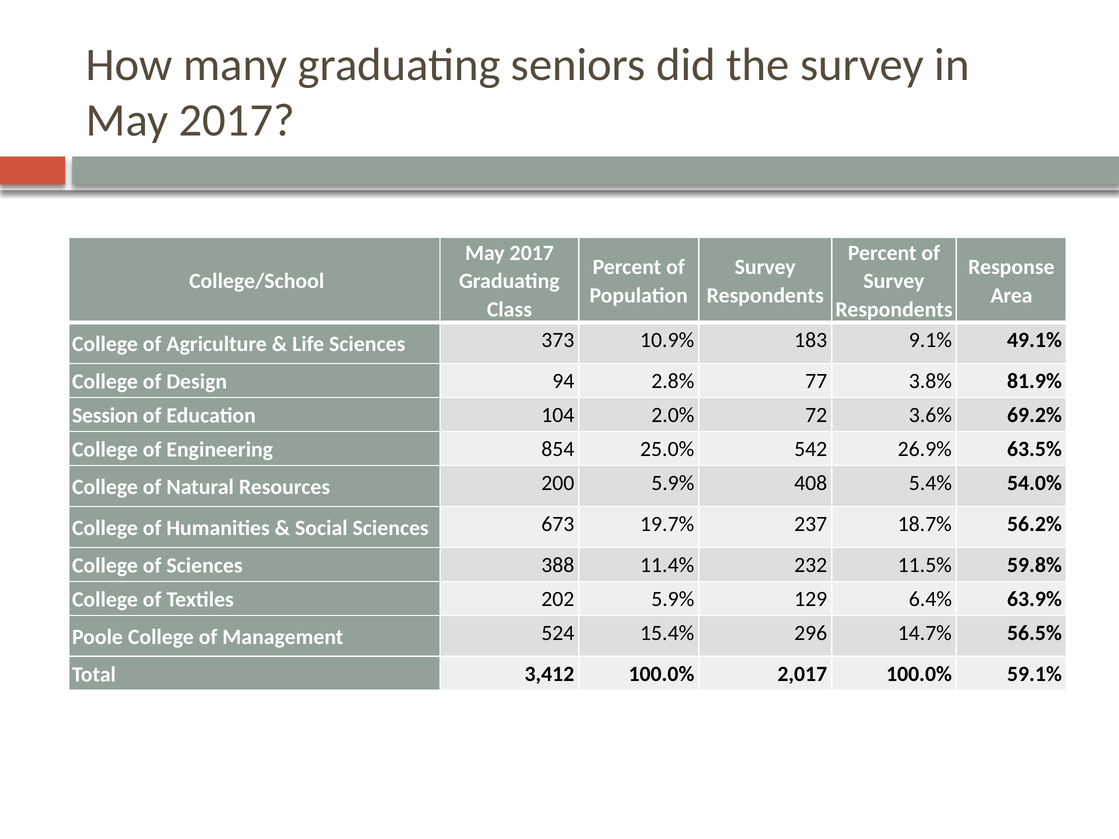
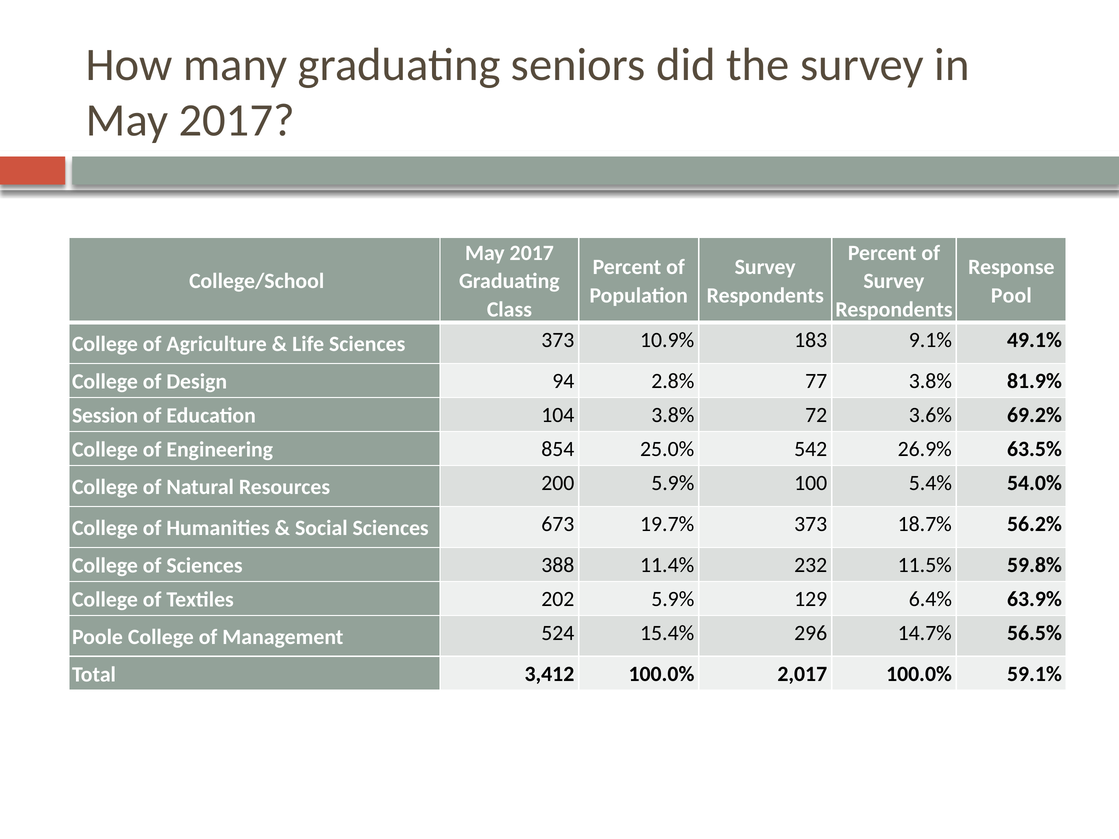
Area: Area -> Pool
104 2.0%: 2.0% -> 3.8%
408: 408 -> 100
19.7% 237: 237 -> 373
